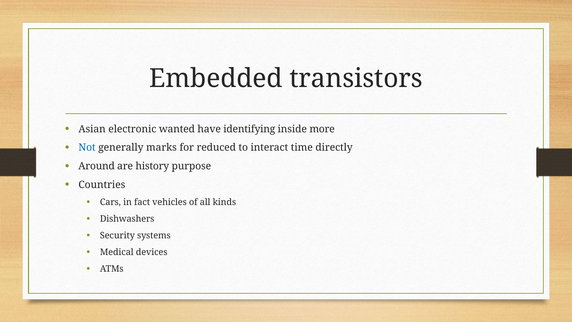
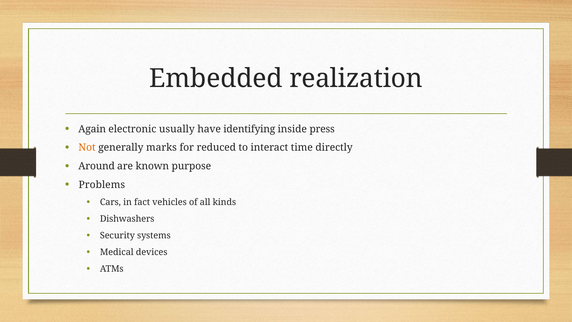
transistors: transistors -> realization
Asian: Asian -> Again
wanted: wanted -> usually
more: more -> press
Not colour: blue -> orange
history: history -> known
Countries: Countries -> Problems
